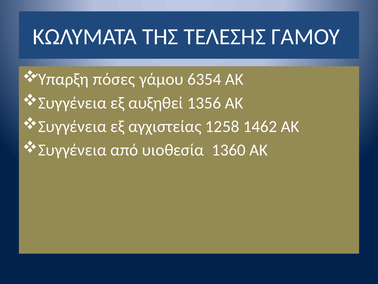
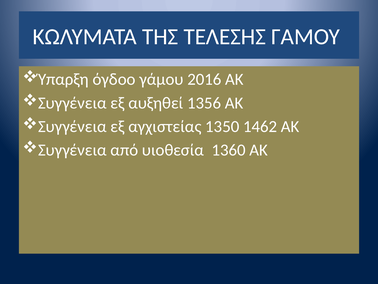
πόσες: πόσες -> όγδοο
6354: 6354 -> 2016
1258: 1258 -> 1350
